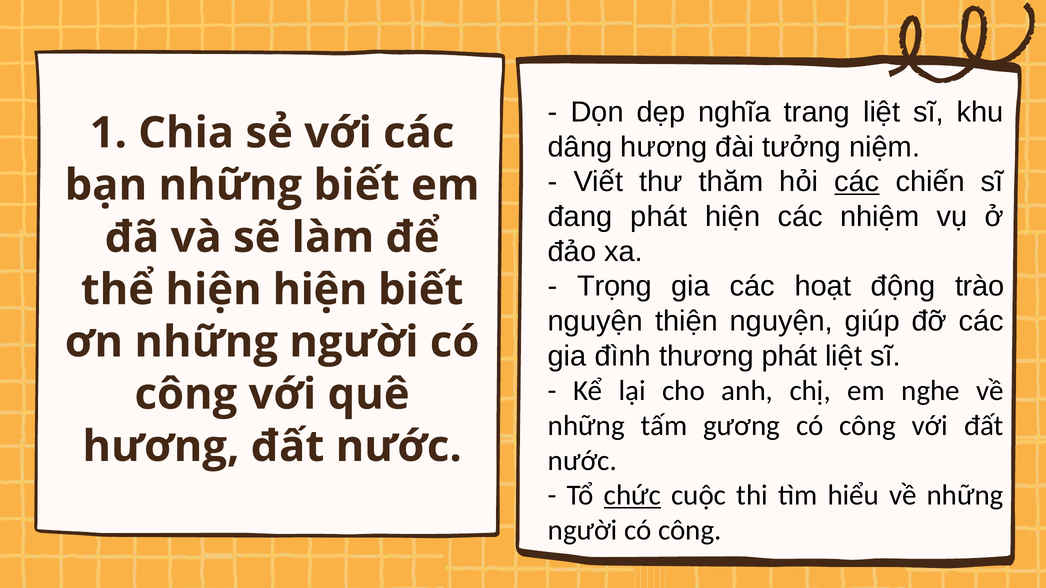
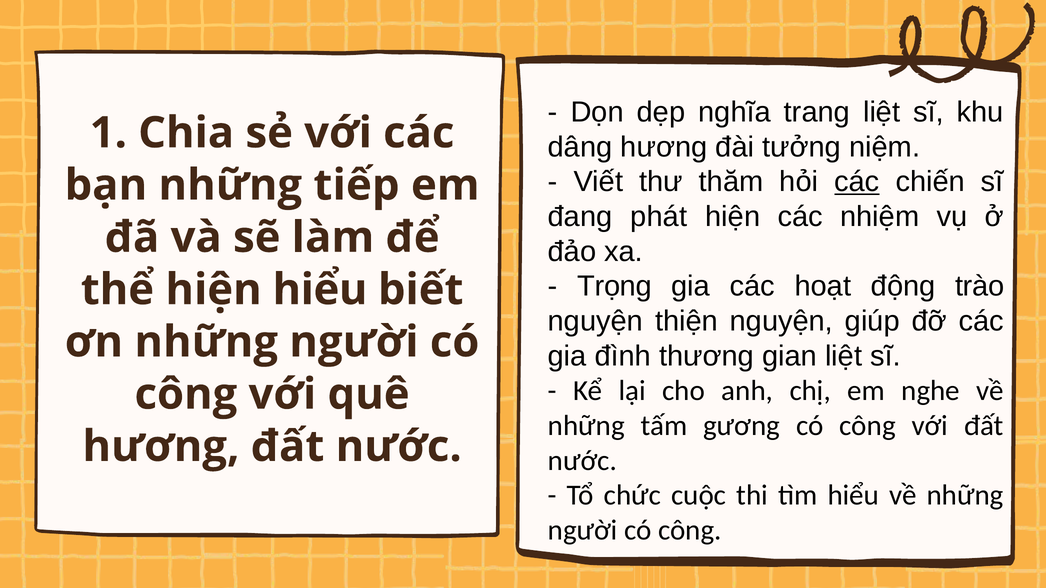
những biết: biết -> tiếp
hiện hiện: hiện -> hiểu
thương phát: phát -> gian
chức underline: present -> none
